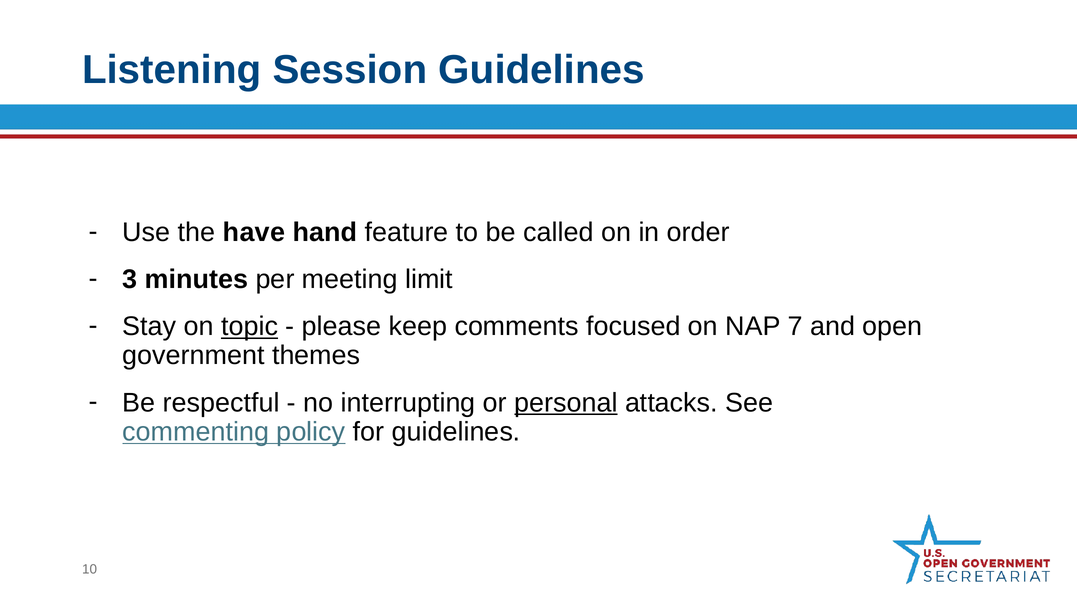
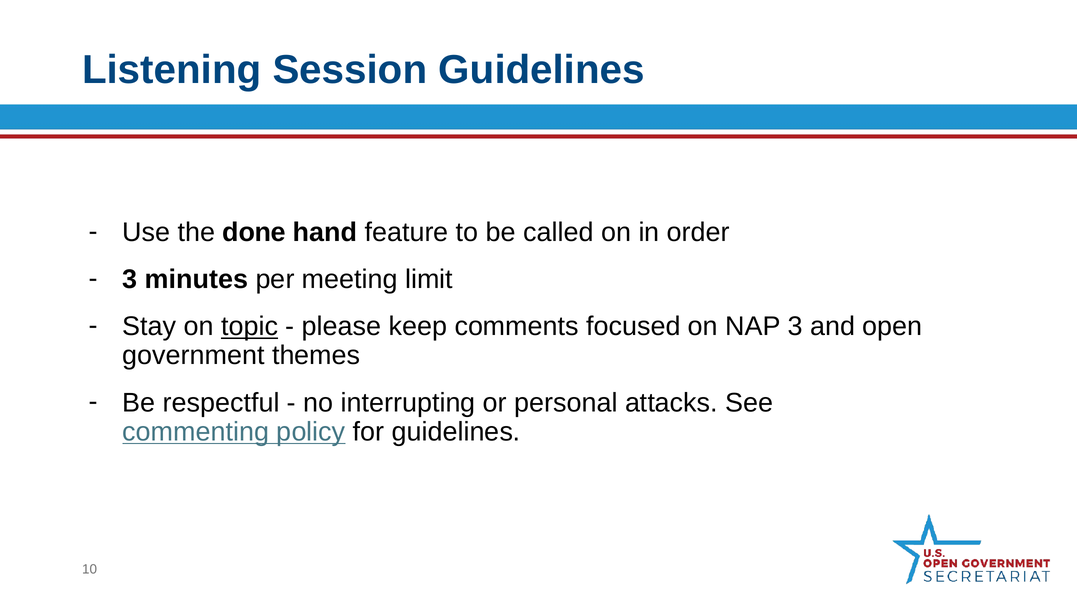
have: have -> done
NAP 7: 7 -> 3
personal underline: present -> none
